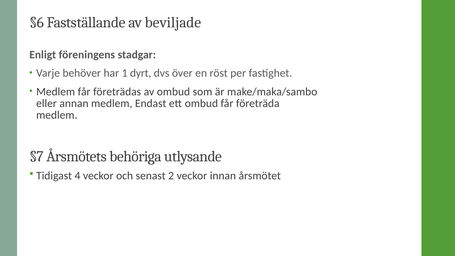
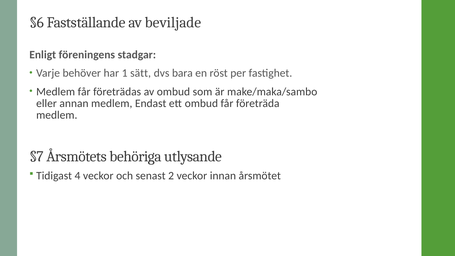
dyrt: dyrt -> sätt
över: över -> bara
